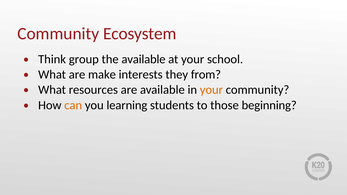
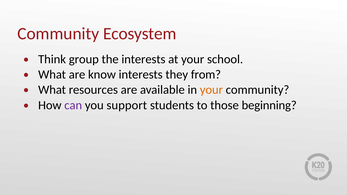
the available: available -> interests
make: make -> know
can colour: orange -> purple
learning: learning -> support
